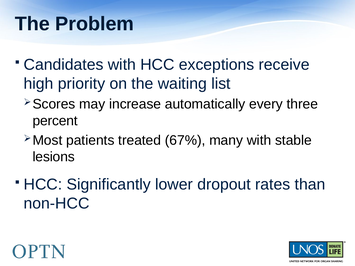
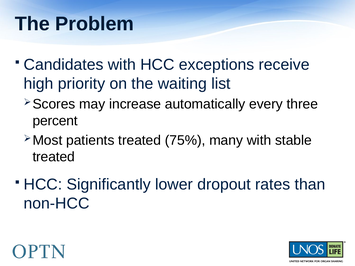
67%: 67% -> 75%
lesions at (54, 157): lesions -> treated
